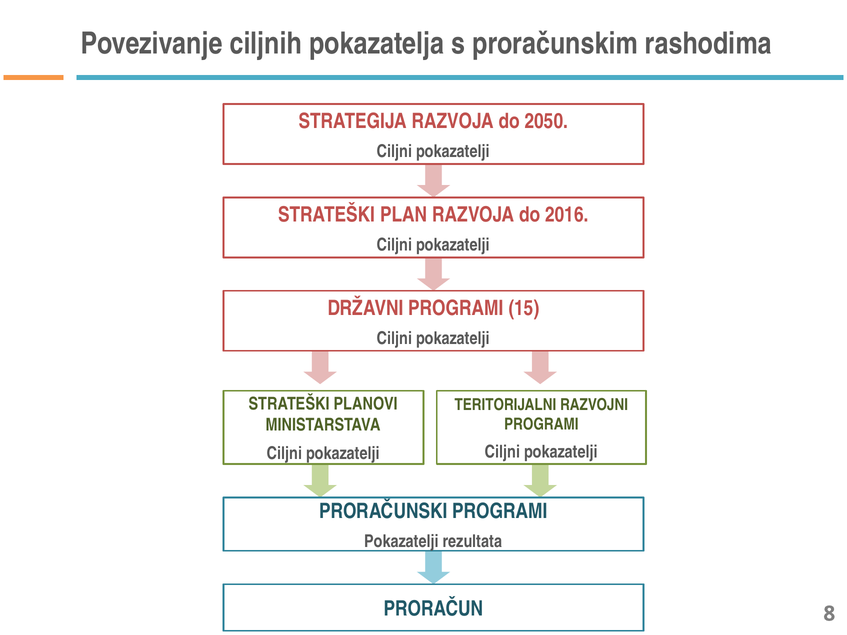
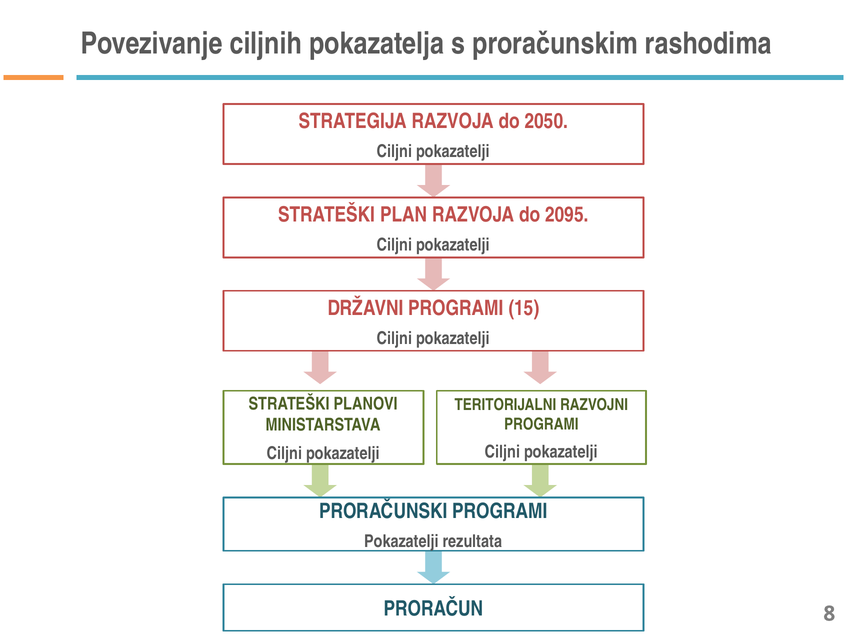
2016: 2016 -> 2095
